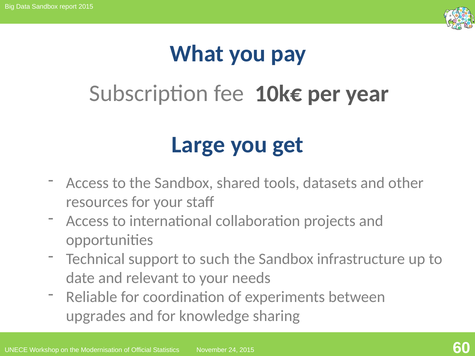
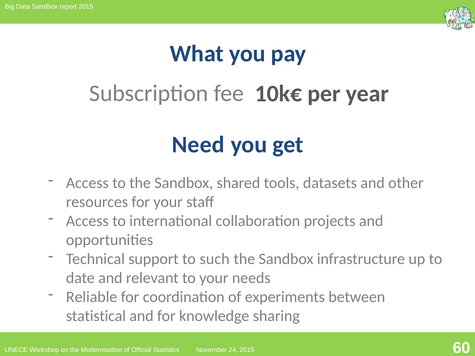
Large: Large -> Need
upgrades: upgrades -> statistical
